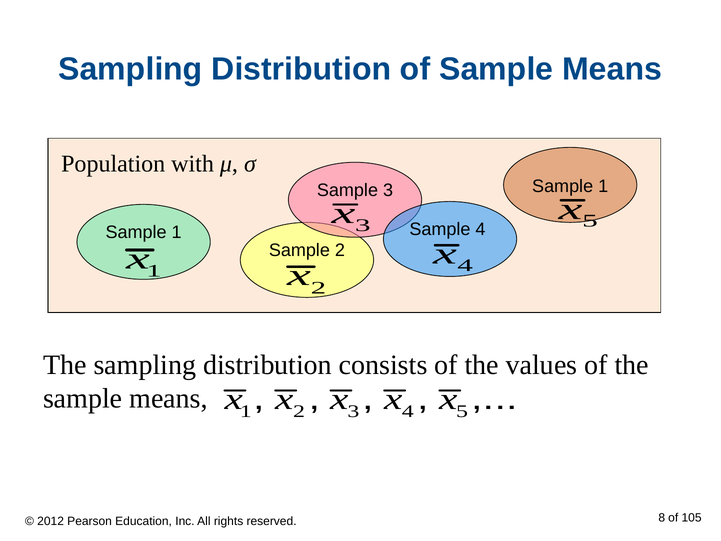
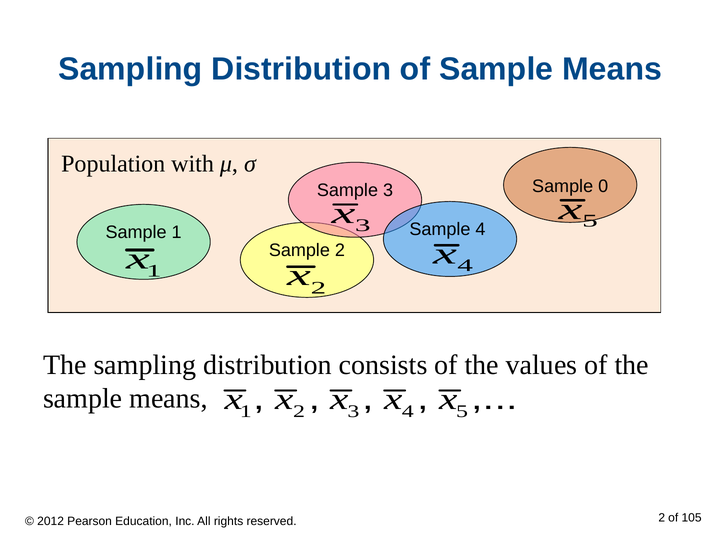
1 at (603, 186): 1 -> 0
reserved 8: 8 -> 2
